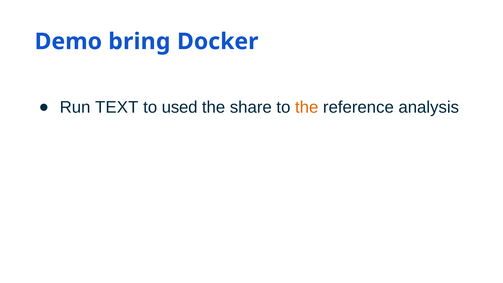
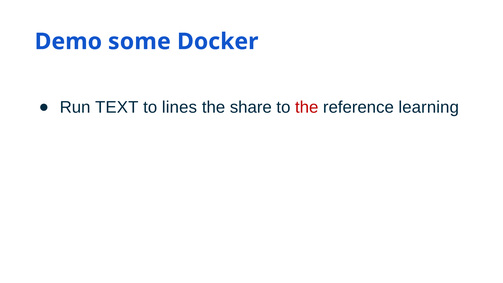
bring: bring -> some
used: used -> lines
the at (307, 107) colour: orange -> red
analysis: analysis -> learning
